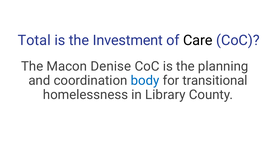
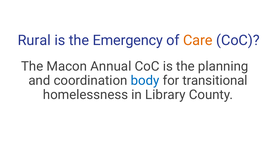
Total: Total -> Rural
Investment: Investment -> Emergency
Care colour: black -> orange
Denise: Denise -> Annual
